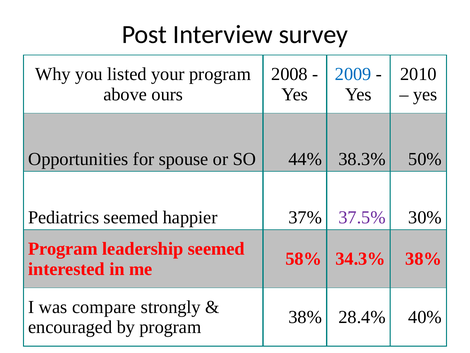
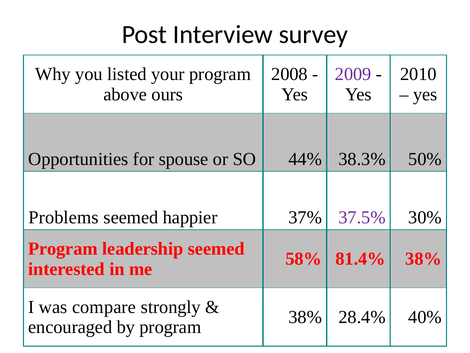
2009 colour: blue -> purple
Pediatrics: Pediatrics -> Problems
34.3%: 34.3% -> 81.4%
